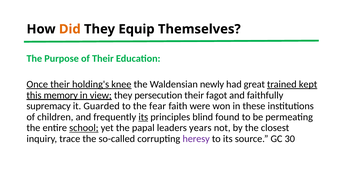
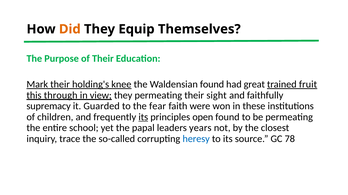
Once: Once -> Mark
Waldensian newly: newly -> found
kept: kept -> fruit
memory: memory -> through
they persecution: persecution -> permeating
fagot: fagot -> sight
blind: blind -> open
school underline: present -> none
heresy colour: purple -> blue
30: 30 -> 78
